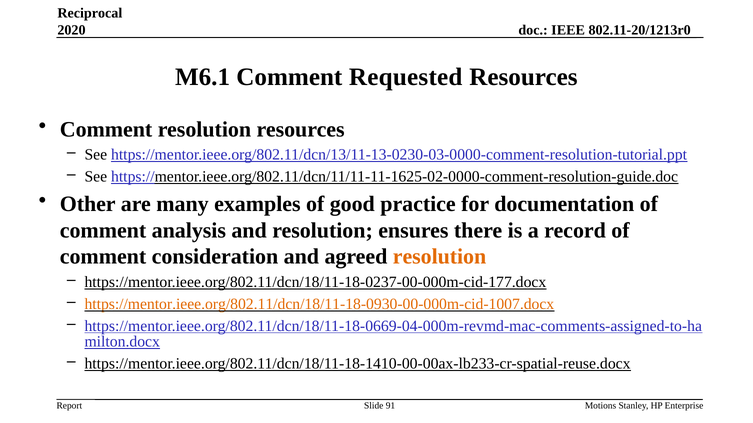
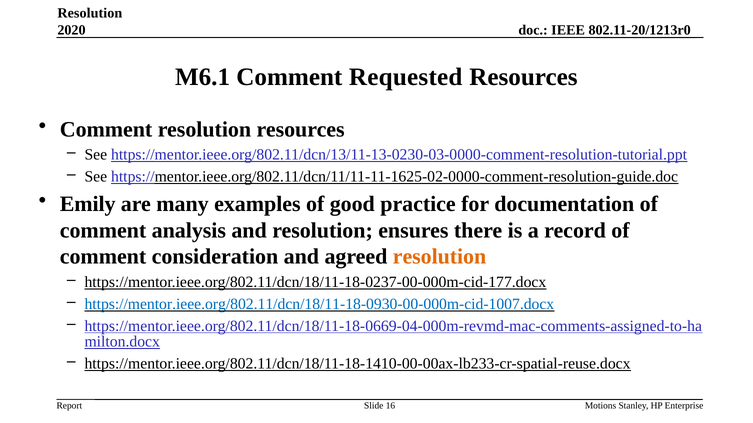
Reciprocal at (90, 13): Reciprocal -> Resolution
Other: Other -> Emily
https://mentor.ieee.org/802.11/dcn/18/11-18-0930-00-000m-cid-1007.docx colour: orange -> blue
91: 91 -> 16
